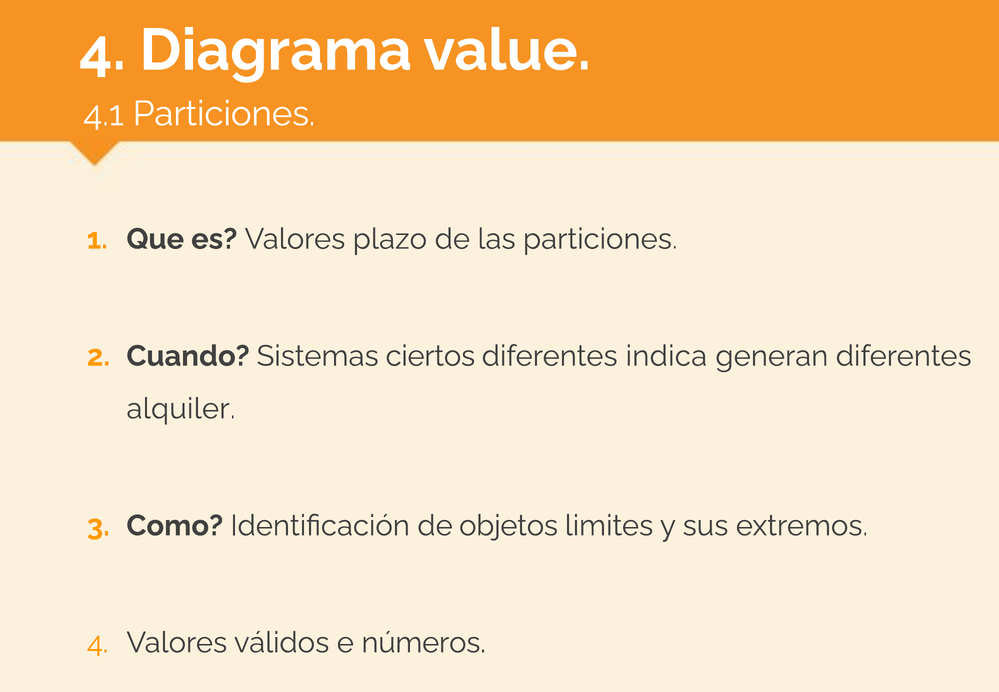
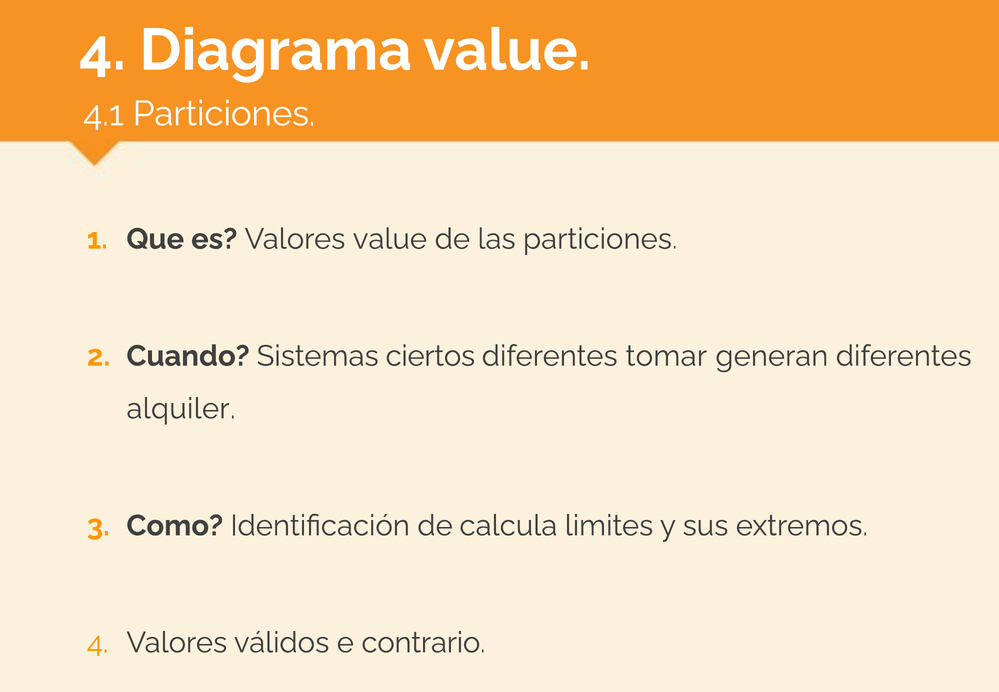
Valores plazo: plazo -> value
indica: indica -> tomar
objetos: objetos -> calcula
números: números -> contrario
